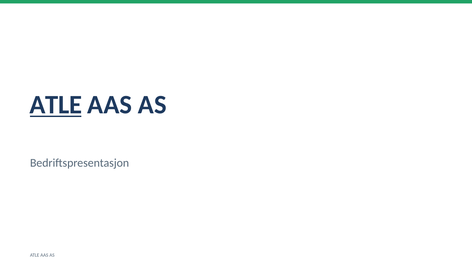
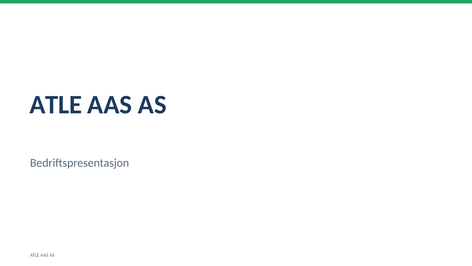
ATLE at (56, 105) underline: present -> none
